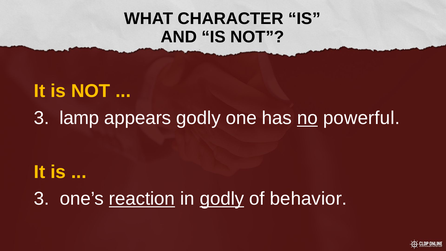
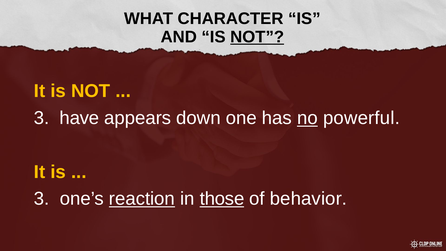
NOT at (257, 37) underline: none -> present
lamp: lamp -> have
appears godly: godly -> down
in godly: godly -> those
